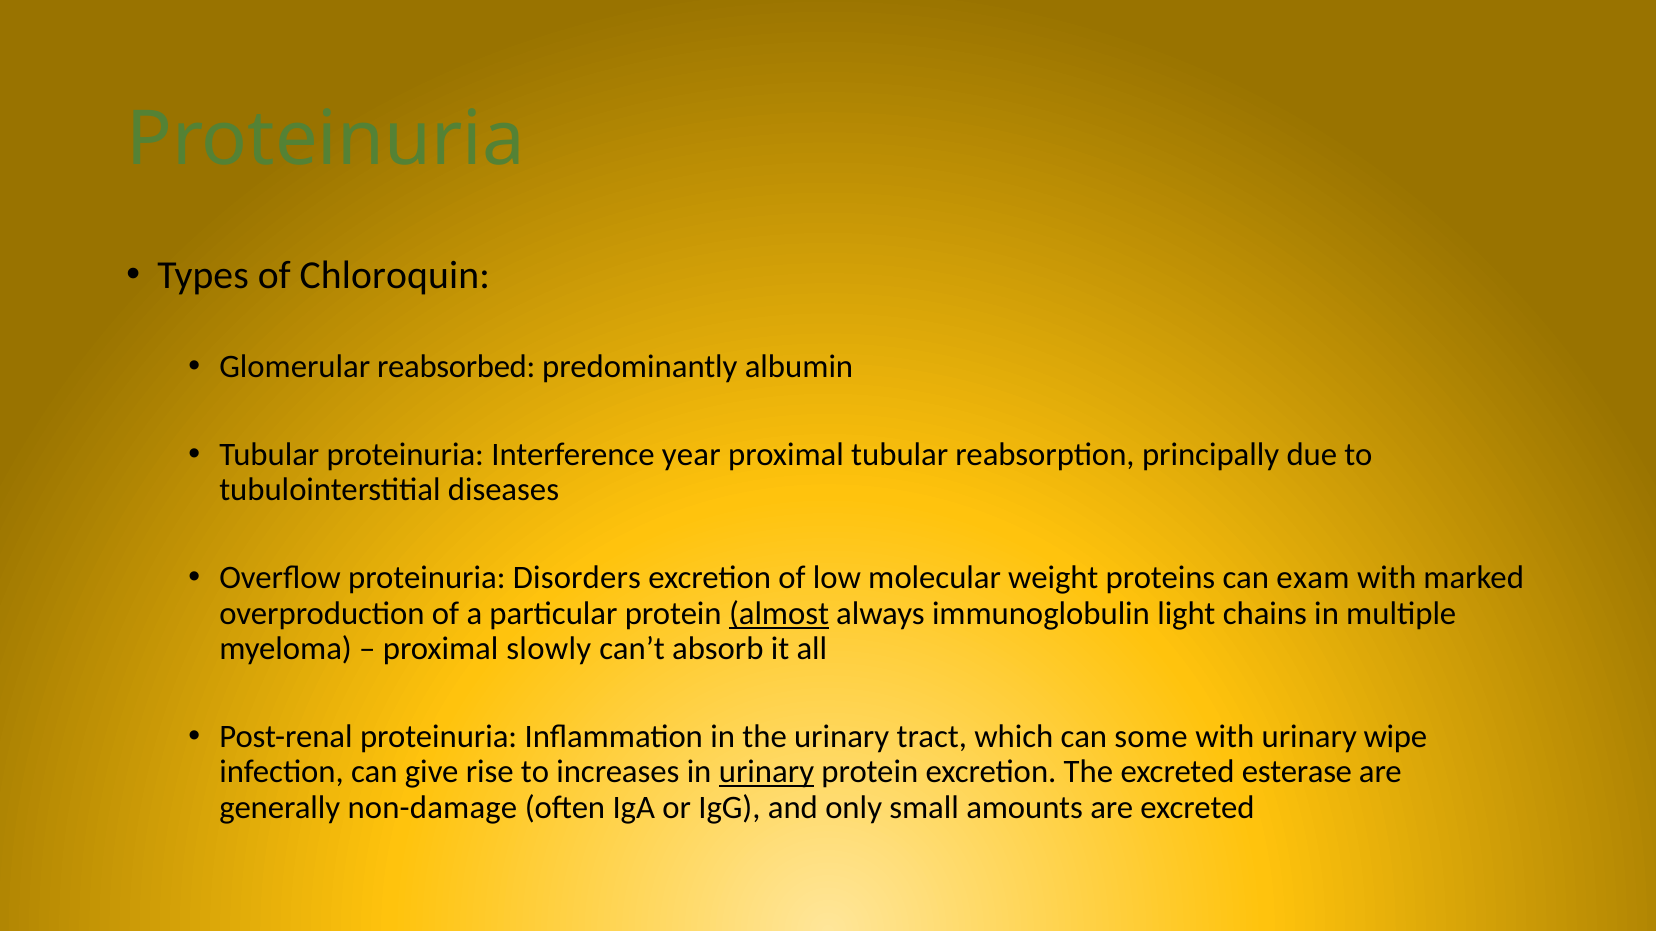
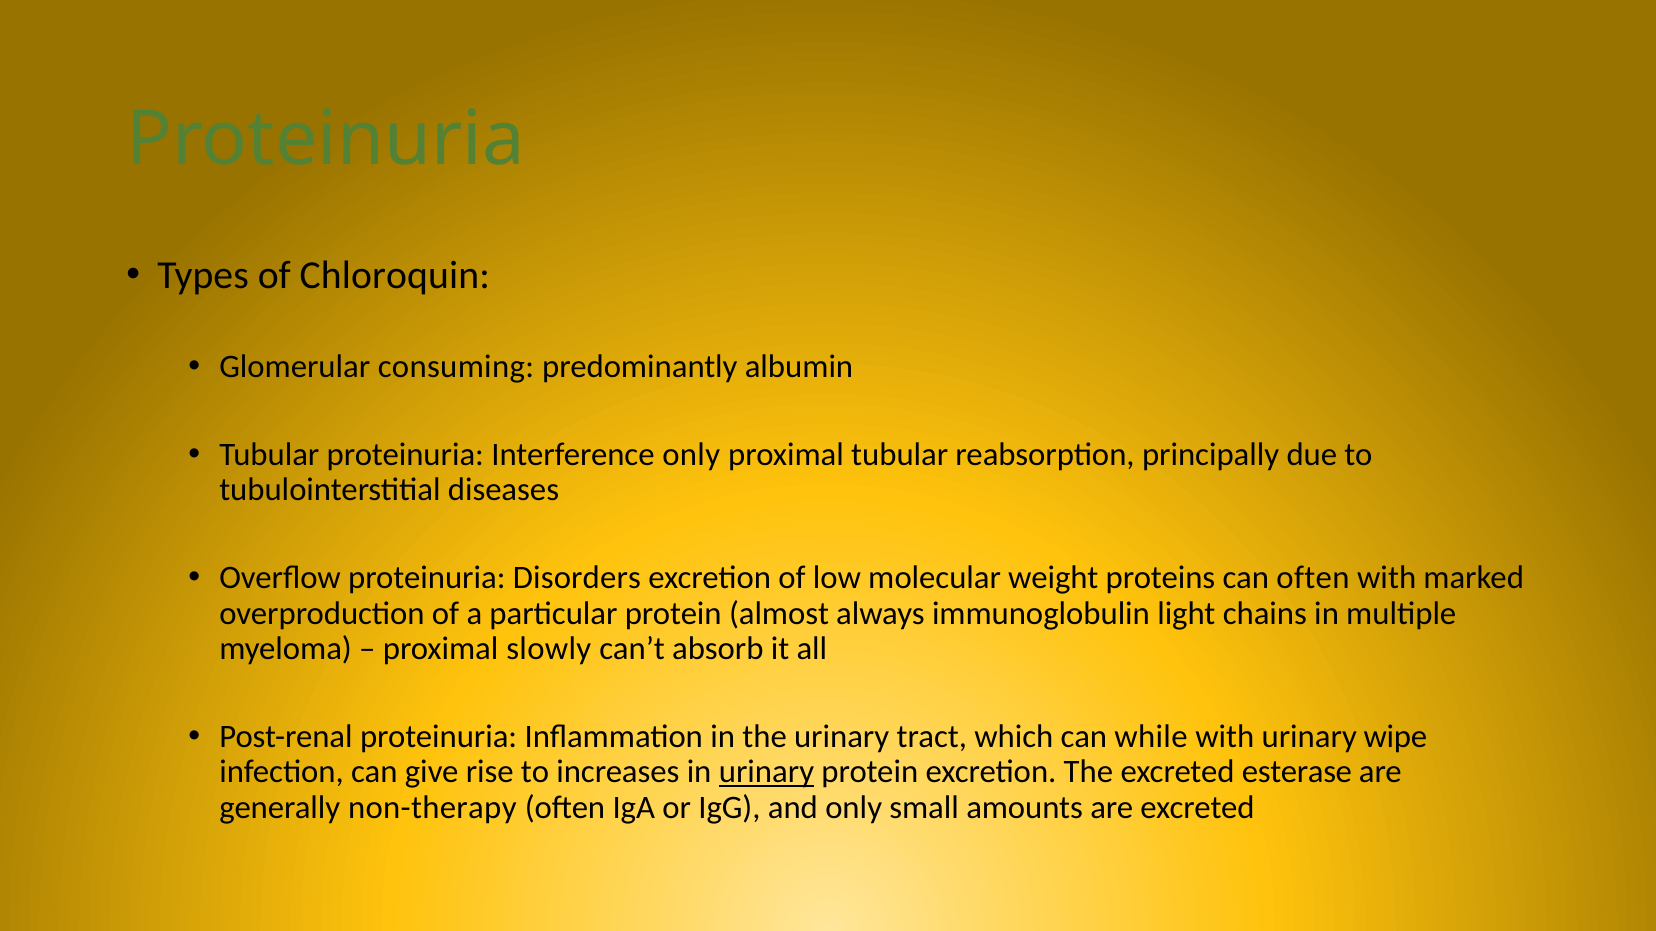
reabsorbed: reabsorbed -> consuming
Interference year: year -> only
can exam: exam -> often
almost underline: present -> none
some: some -> while
non-damage: non-damage -> non-therapy
